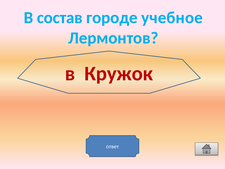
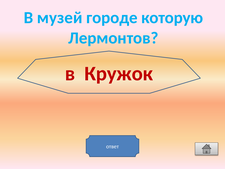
состав: состав -> музей
учебное: учебное -> которую
